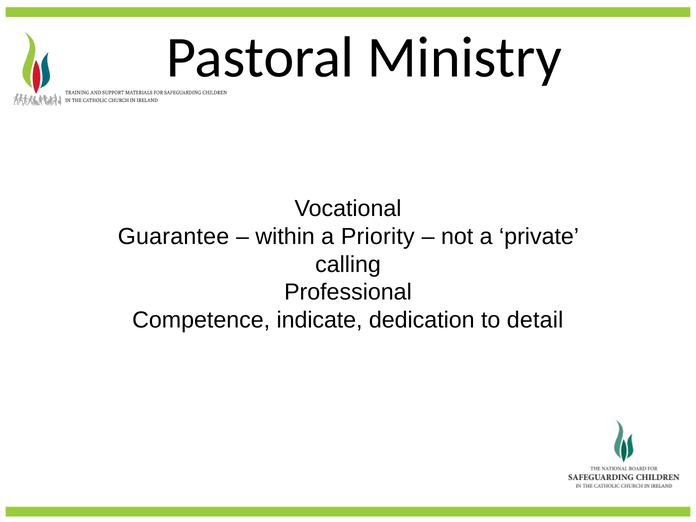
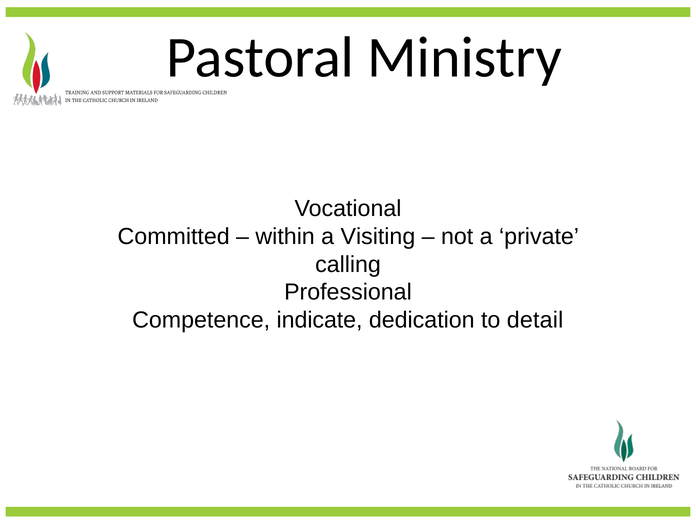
Guarantee: Guarantee -> Committed
Priority: Priority -> Visiting
